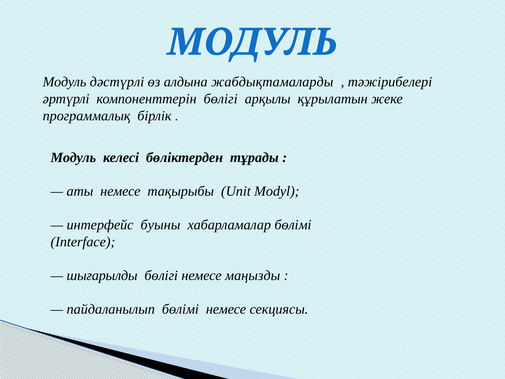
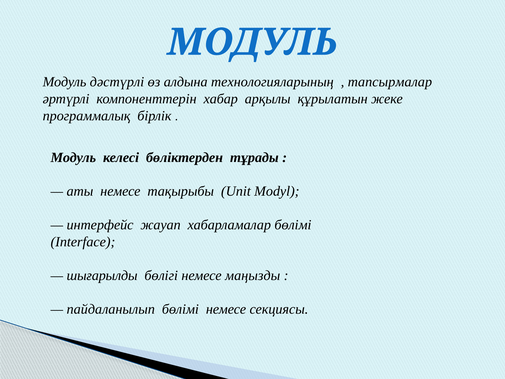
жабдықтамаларды: жабдықтамаларды -> технологияларының
тəжірибелері: тəжірибелері -> тапсырмалар
компоненттерін бөлігі: бөлігі -> хабар
буыны: буыны -> жауап
